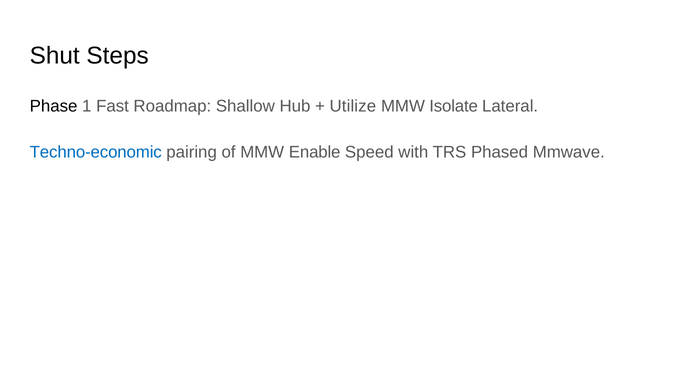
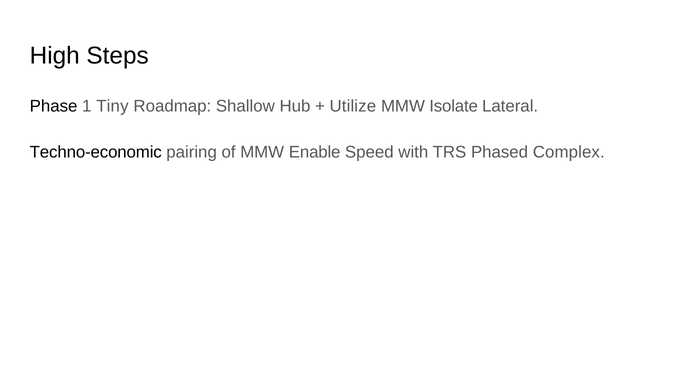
Shut: Shut -> High
Fast: Fast -> Tiny
Techno-economic colour: blue -> black
Mmwave: Mmwave -> Complex
